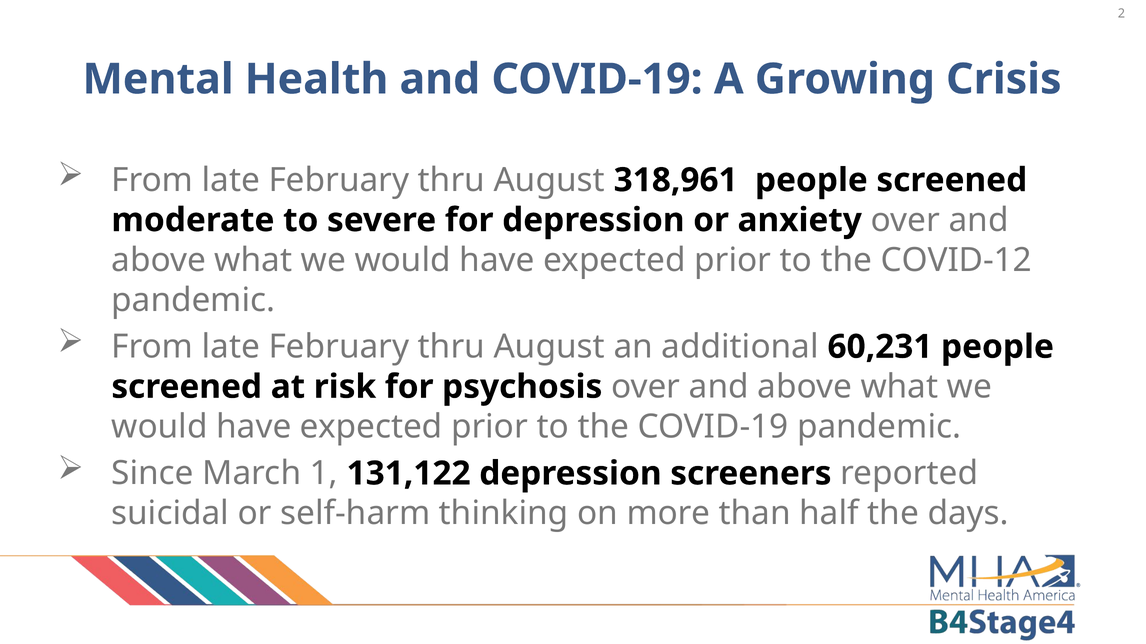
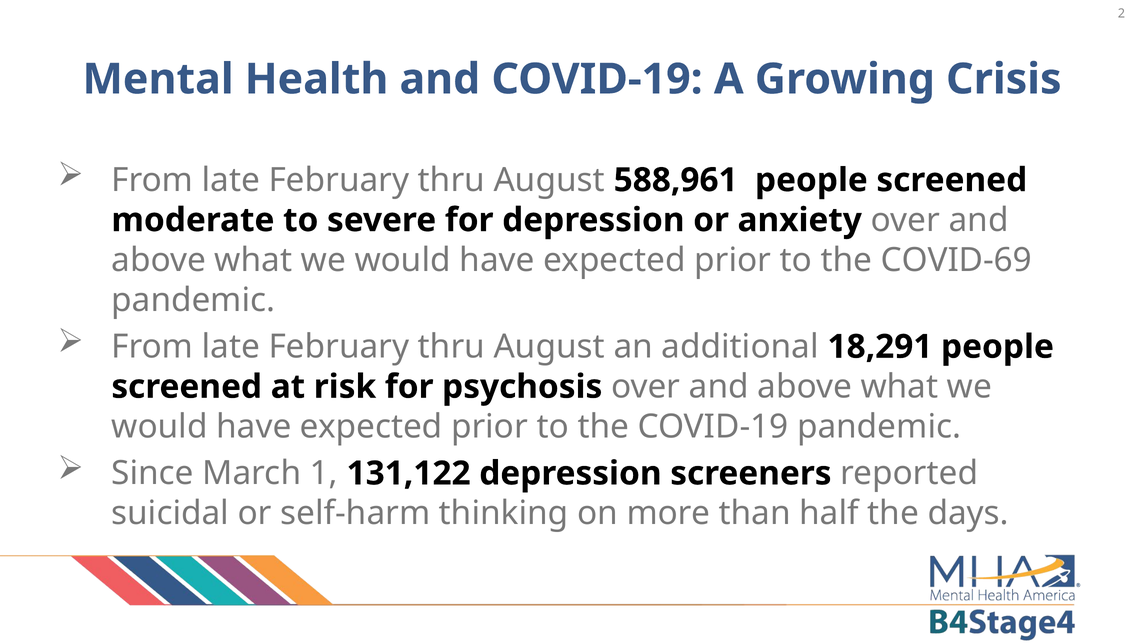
318,961: 318,961 -> 588,961
COVID-12: COVID-12 -> COVID-69
60,231: 60,231 -> 18,291
